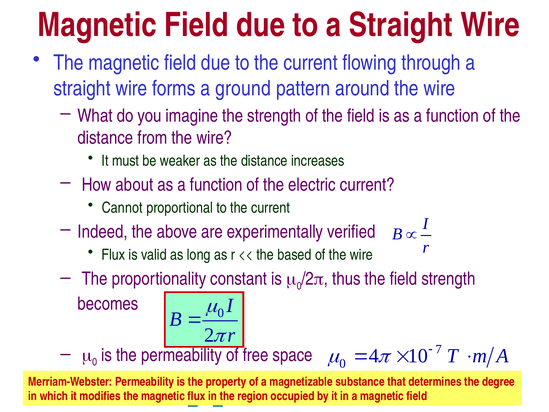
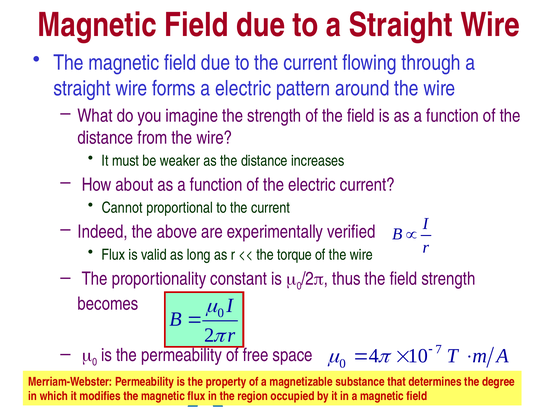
a ground: ground -> electric
based: based -> torque
